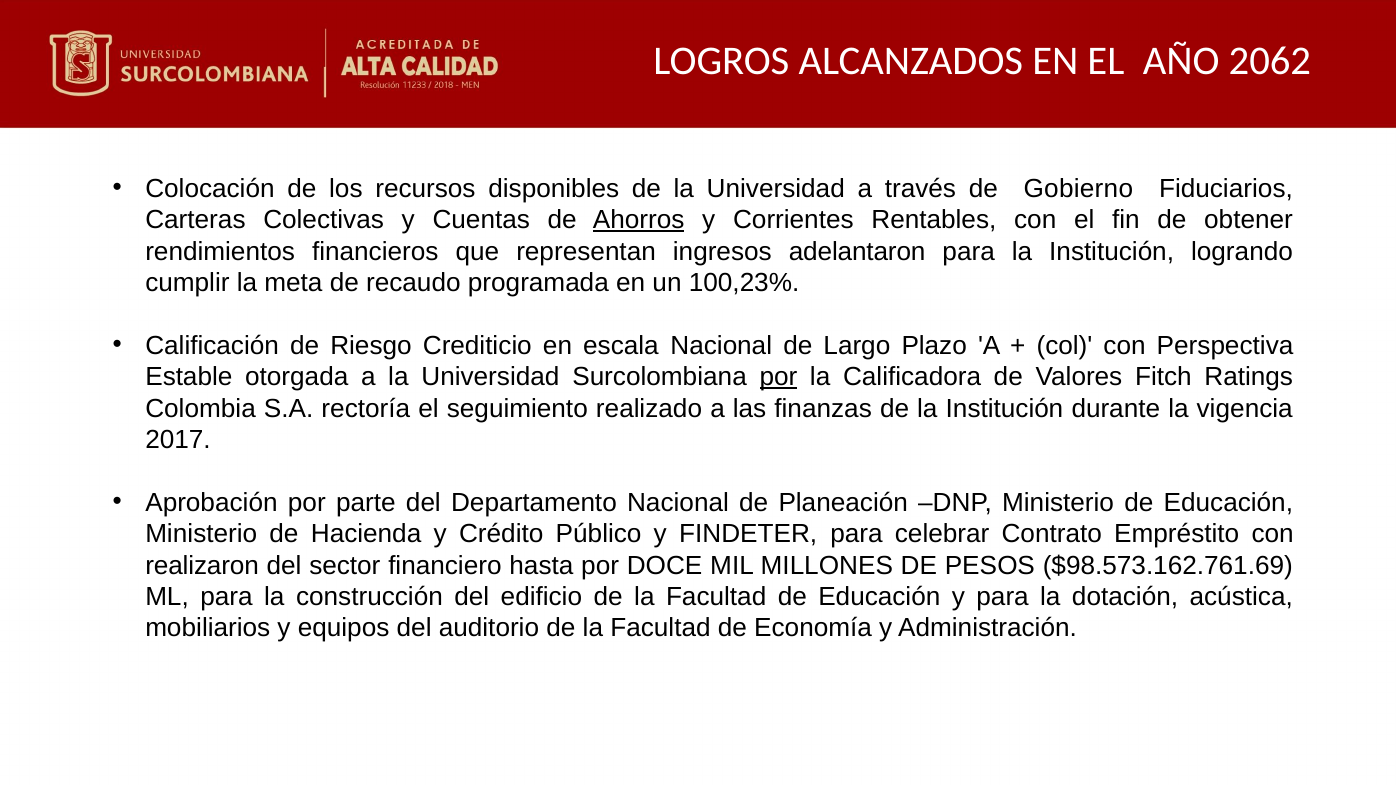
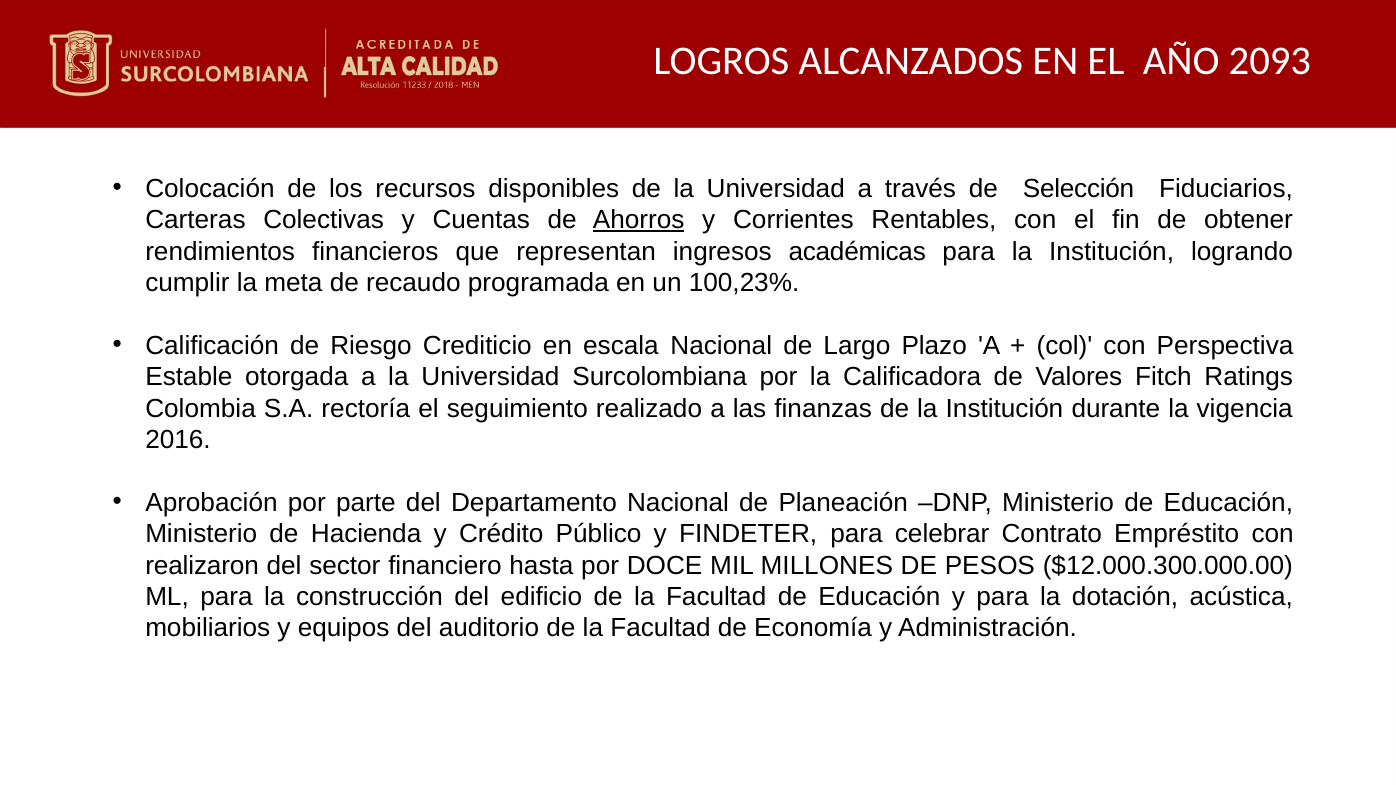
2062: 2062 -> 2093
Gobierno: Gobierno -> Selección
adelantaron: adelantaron -> académicas
por at (778, 377) underline: present -> none
2017: 2017 -> 2016
$98.573.162.761.69: $98.573.162.761.69 -> $12.000.300.000.00
